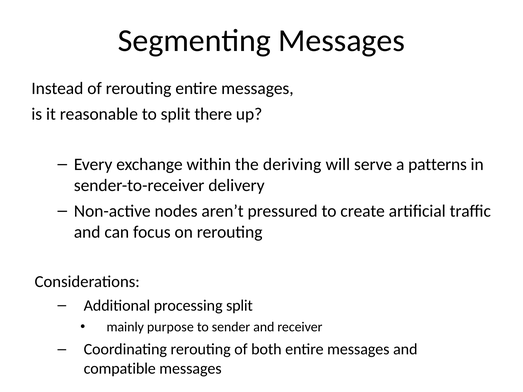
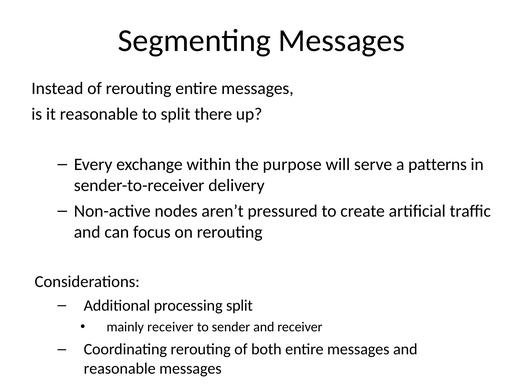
deriving: deriving -> purpose
mainly purpose: purpose -> receiver
compatible at (120, 369): compatible -> reasonable
